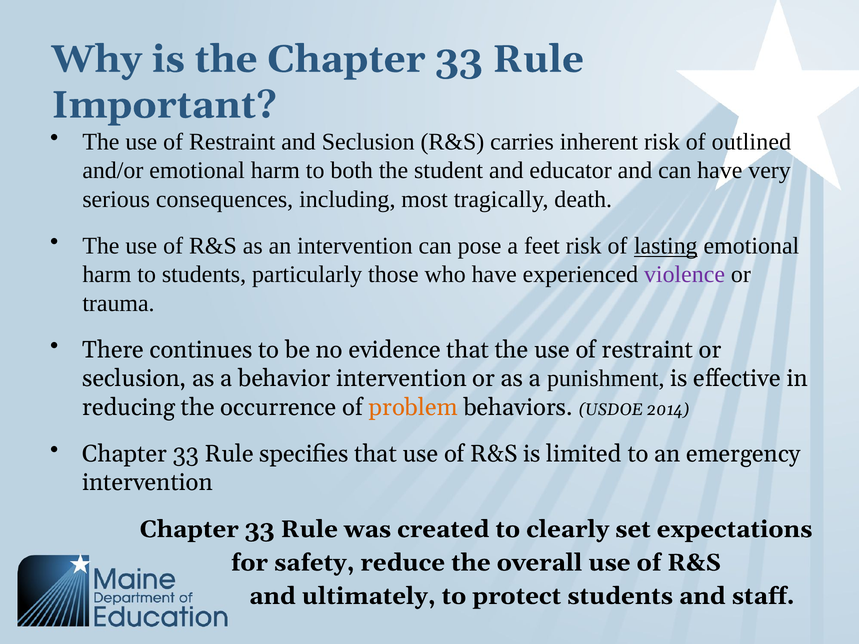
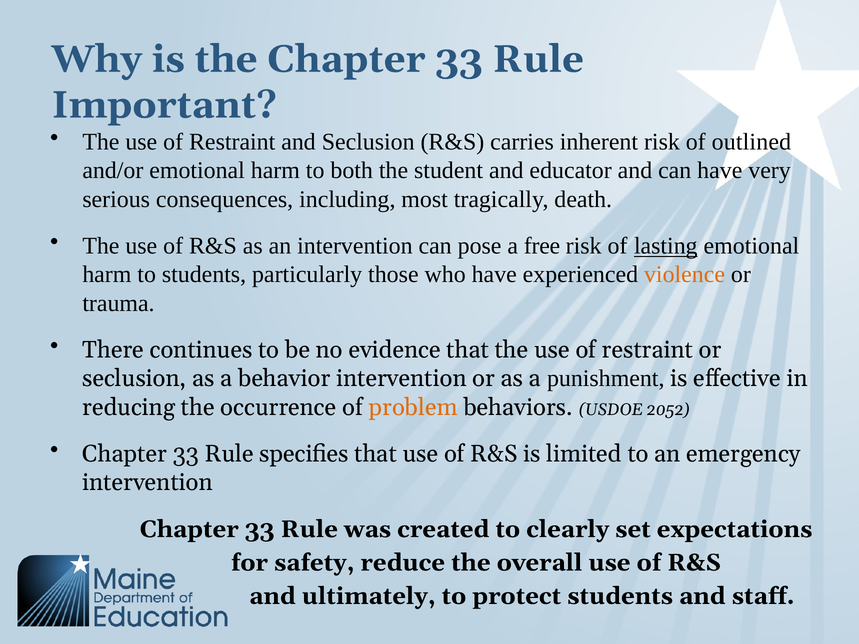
feet: feet -> free
violence colour: purple -> orange
2014: 2014 -> 2052
